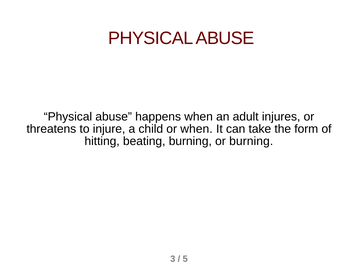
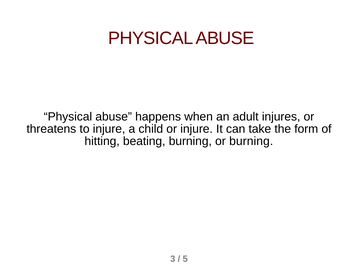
or when: when -> injure
